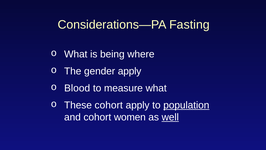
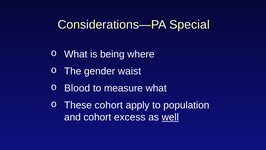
Fasting: Fasting -> Special
gender apply: apply -> waist
population underline: present -> none
women: women -> excess
